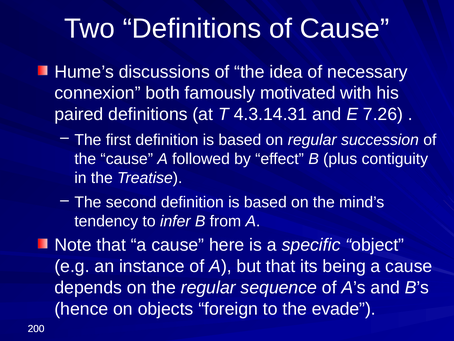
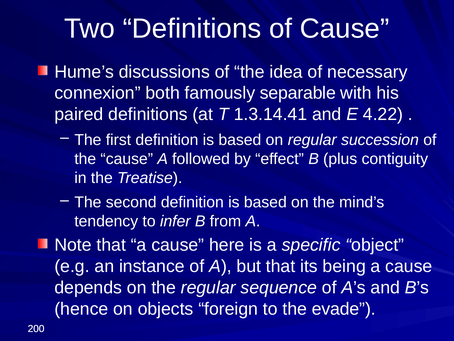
motivated: motivated -> separable
4.3.14.31: 4.3.14.31 -> 1.3.14.41
7.26: 7.26 -> 4.22
